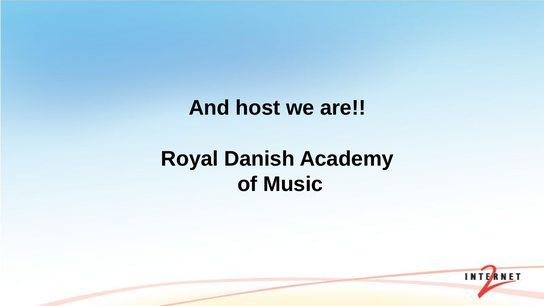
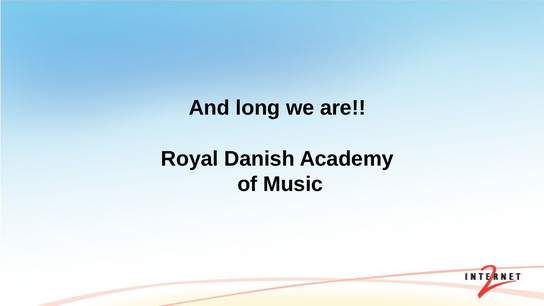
host: host -> long
